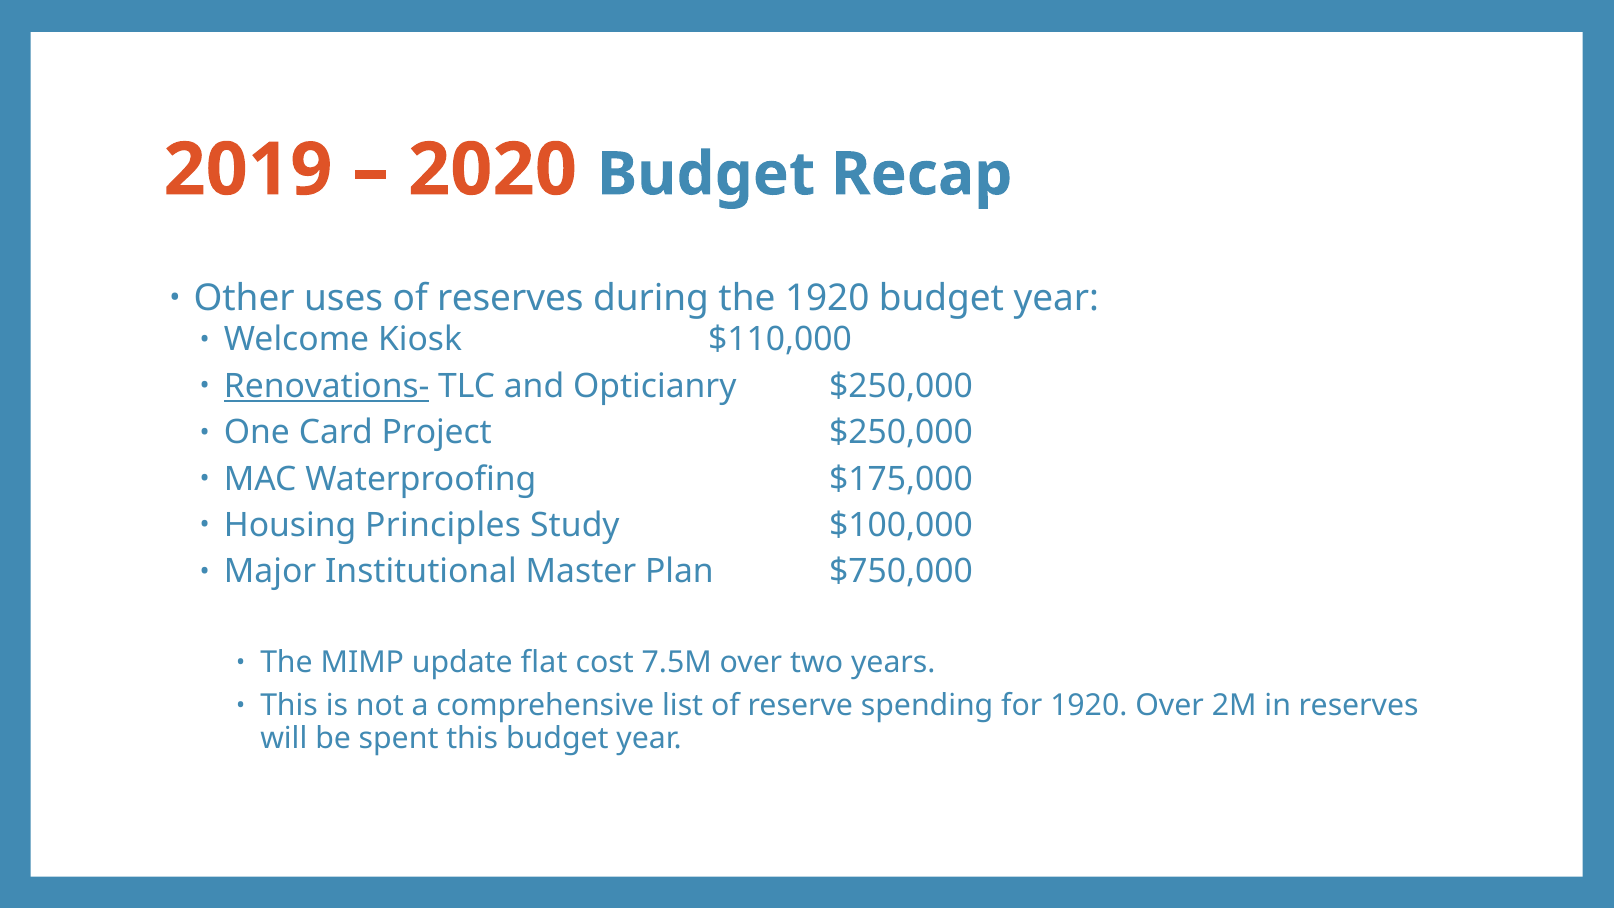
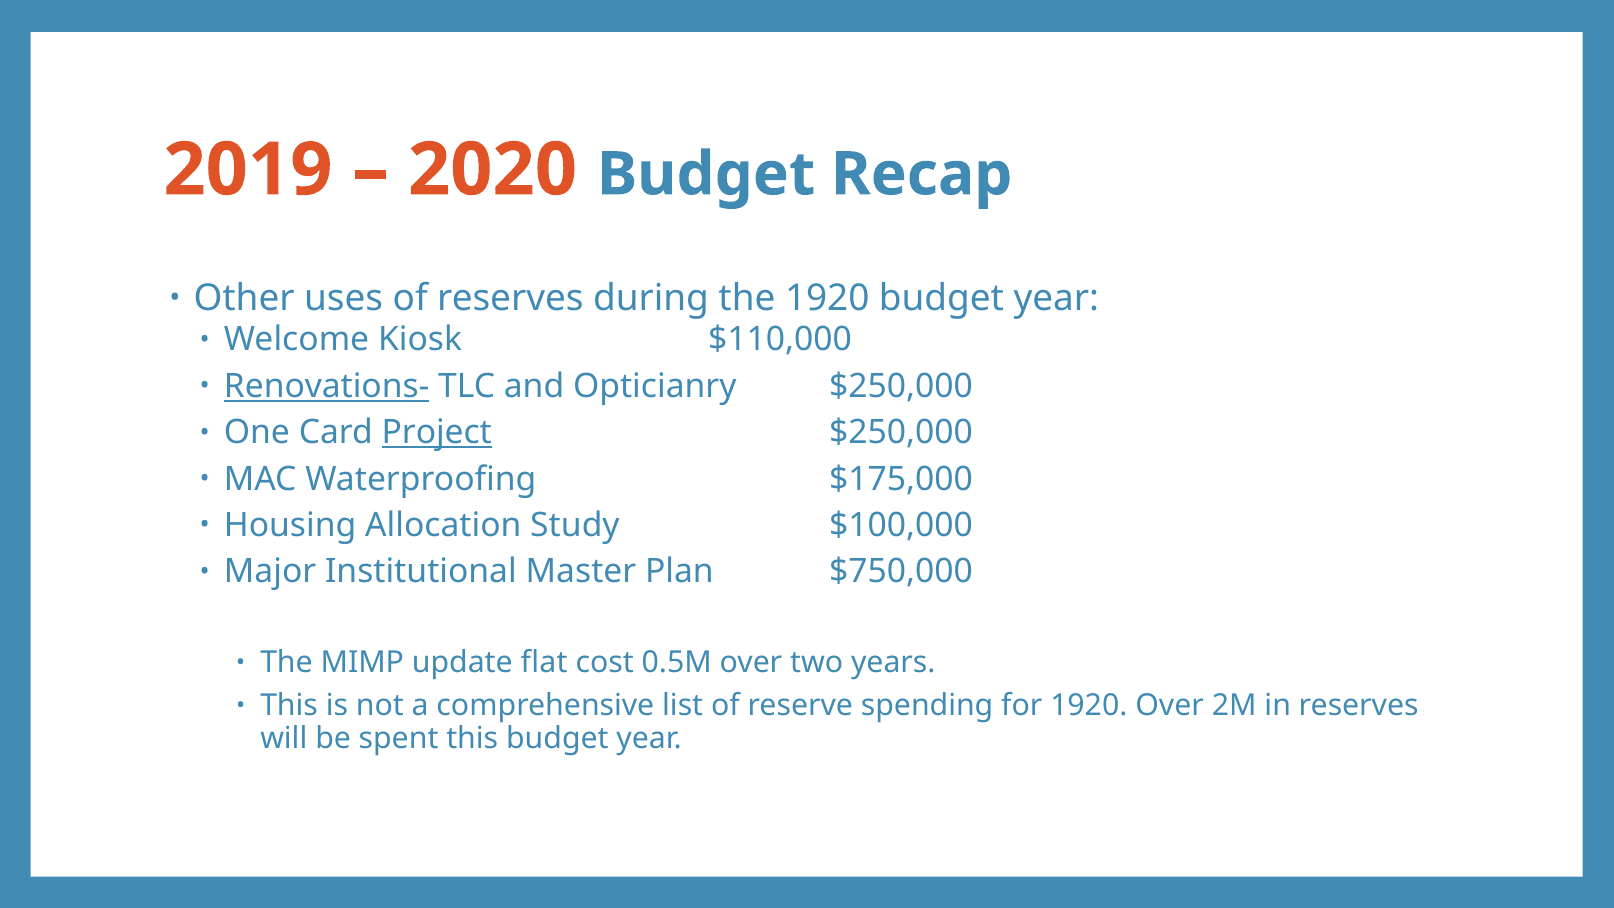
Project underline: none -> present
Principles: Principles -> Allocation
7.5M: 7.5M -> 0.5M
